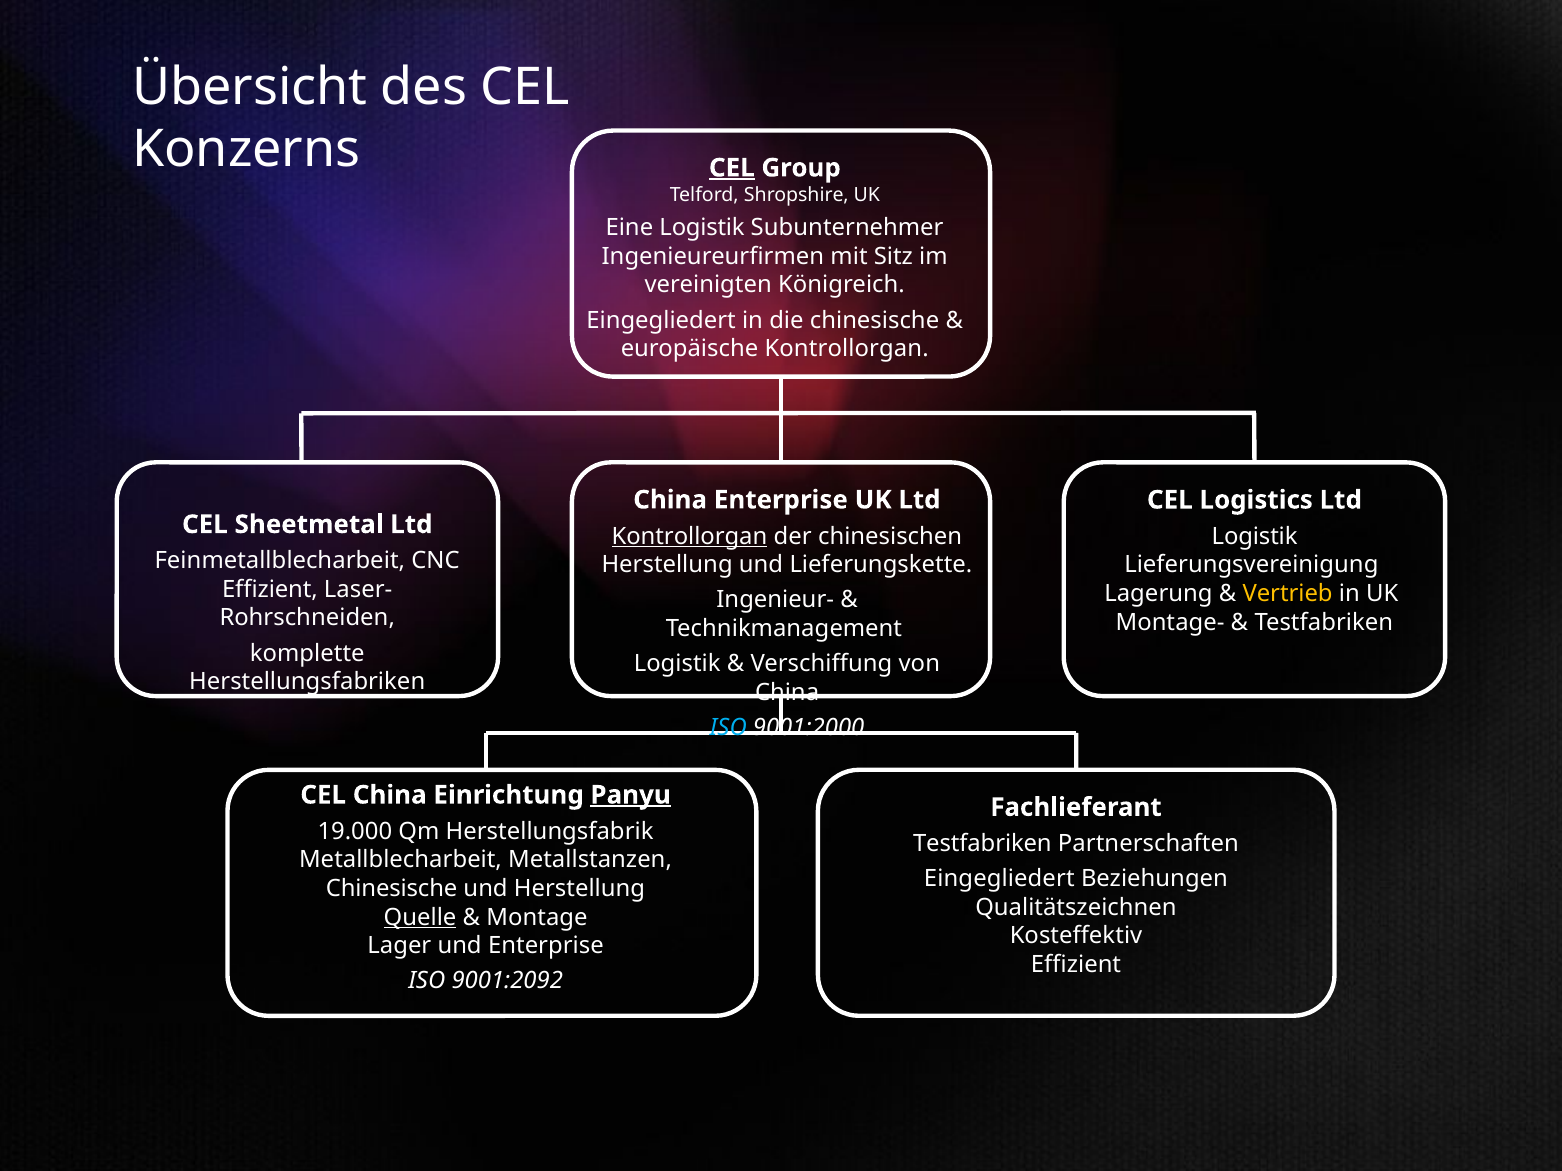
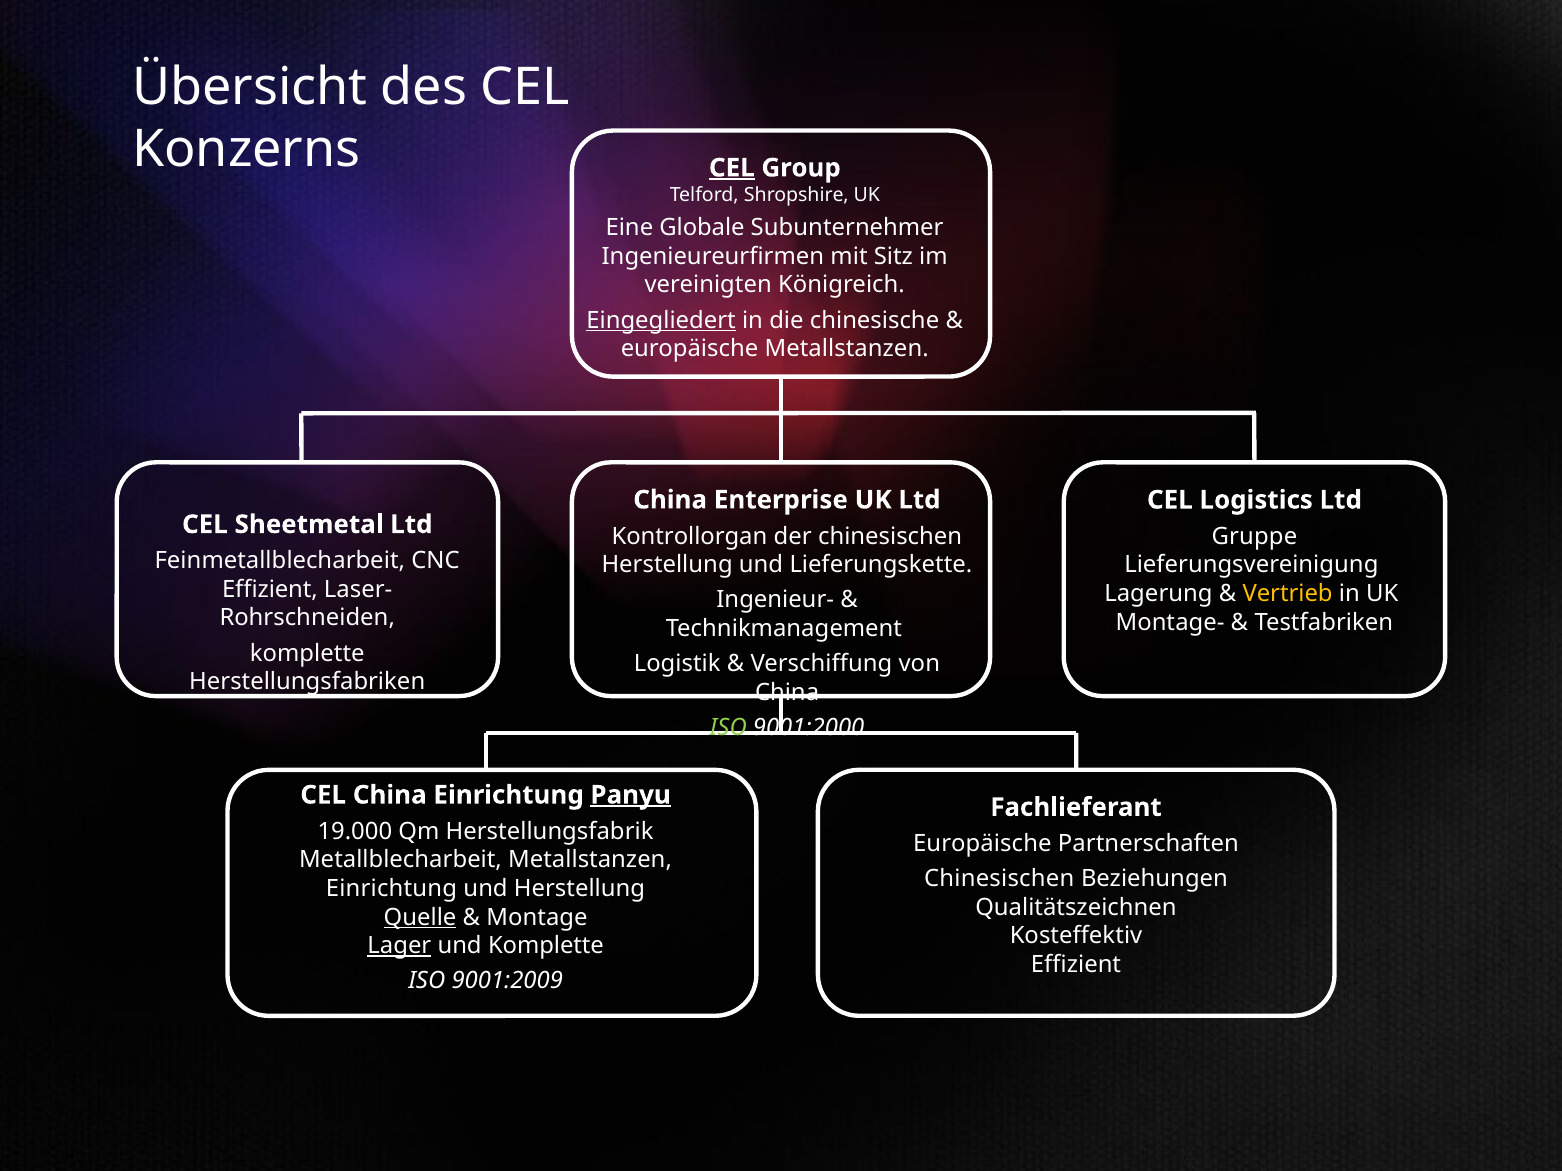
Eine Logistik: Logistik -> Globale
Eingegliedert at (661, 320) underline: none -> present
europäische Kontrollorgan: Kontrollorgan -> Metallstanzen
Kontrollorgan at (689, 536) underline: present -> none
Logistik at (1255, 536): Logistik -> Gruppe
ISO at (728, 728) colour: light blue -> light green
Testfabriken at (982, 844): Testfabriken -> Europäische
Eingegliedert at (999, 879): Eingegliedert -> Chinesischen
Chinesische at (392, 889): Chinesische -> Einrichtung
Lager underline: none -> present
und Enterprise: Enterprise -> Komplette
9001:2092: 9001:2092 -> 9001:2009
